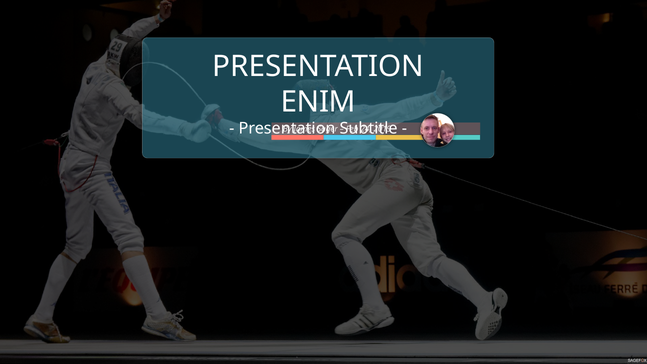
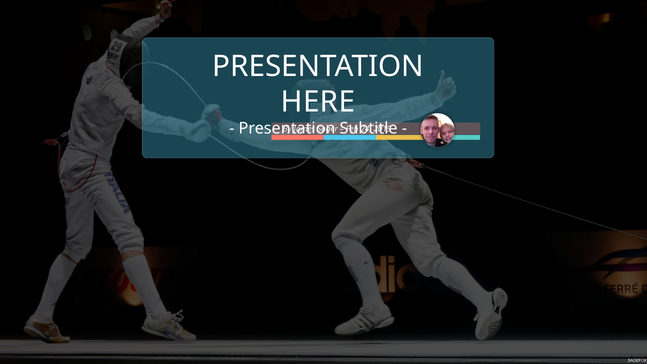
ENIM: ENIM -> HERE
